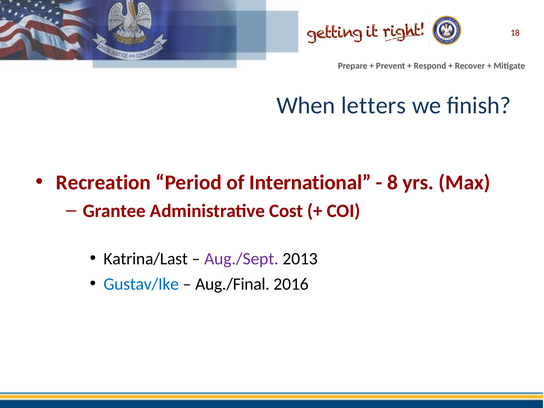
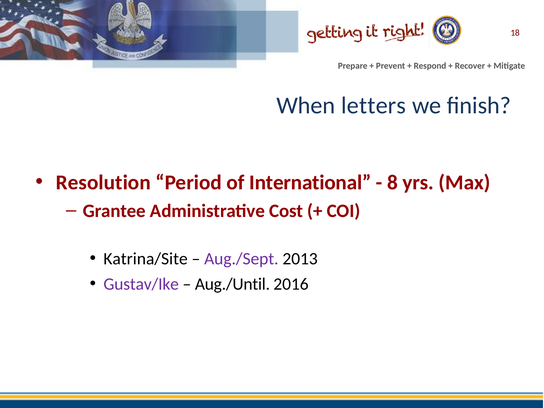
Recreation: Recreation -> Resolution
Katrina/Last: Katrina/Last -> Katrina/Site
Gustav/Ike colour: blue -> purple
Aug./Final: Aug./Final -> Aug./Until
